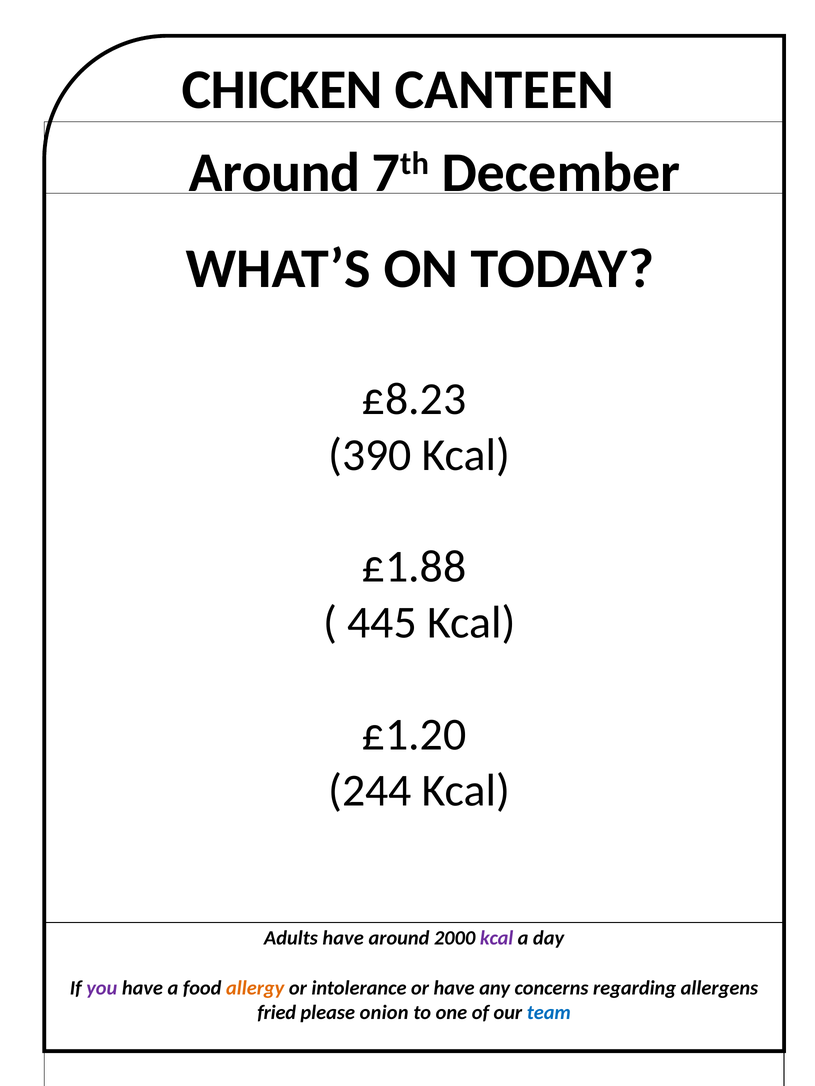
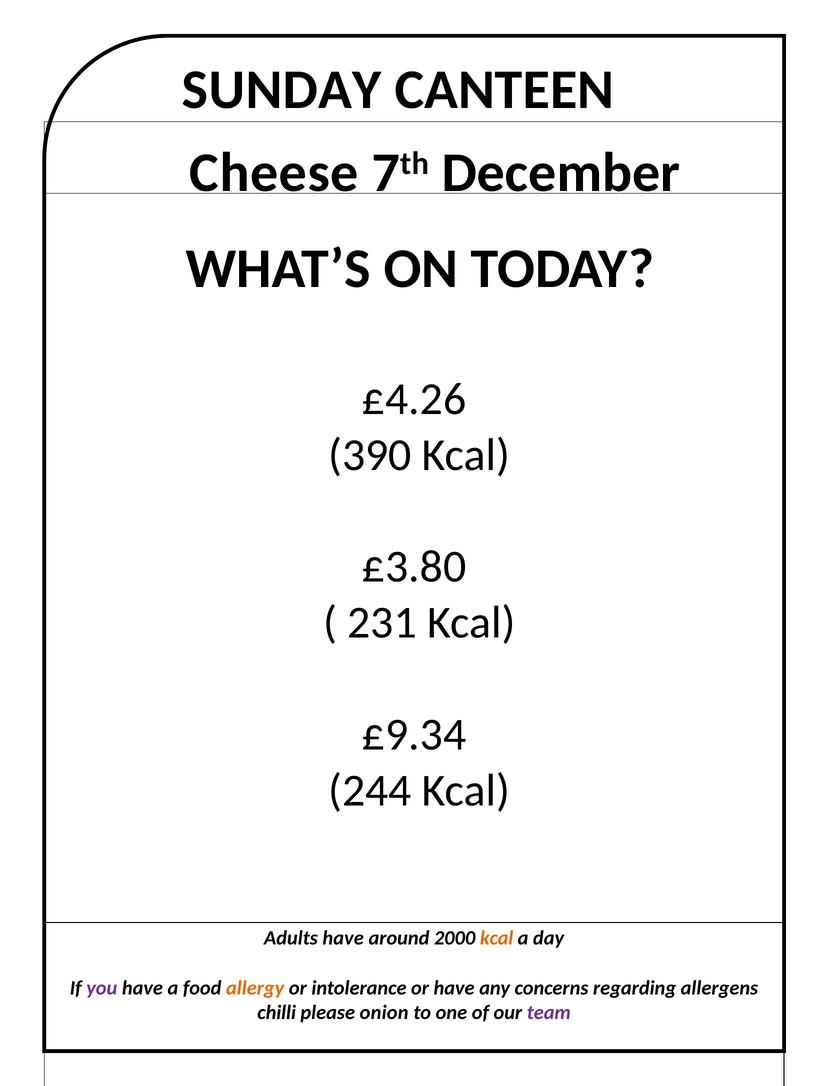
CHICKEN: CHICKEN -> SUNDAY
Around at (275, 173): Around -> Cheese
£8.23: £8.23 -> £4.26
£1.88: £1.88 -> £3.80
445: 445 -> 231
£1.20: £1.20 -> £9.34
kcal at (497, 939) colour: purple -> orange
fried: fried -> chilli
team colour: blue -> purple
